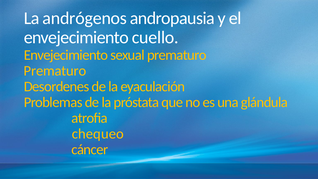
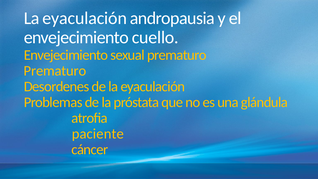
andrógenos at (85, 18): andrógenos -> eyaculación
chequeo: chequeo -> paciente
